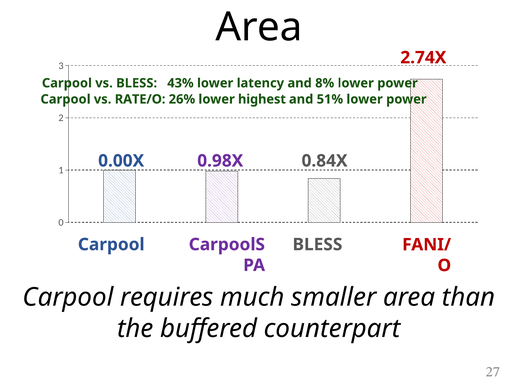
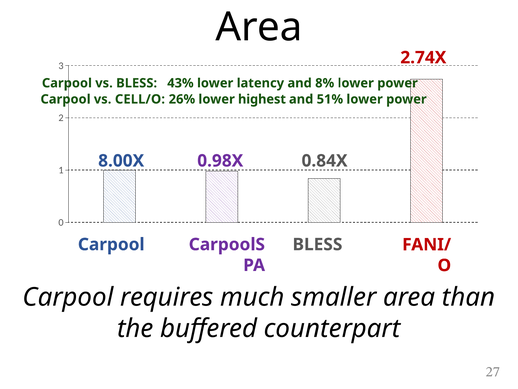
RATE/O: RATE/O -> CELL/O
0.00X: 0.00X -> 8.00X
